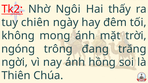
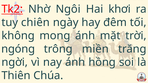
thấy: thấy -> khơi
đang: đang -> miền
